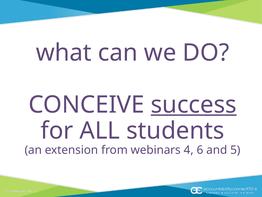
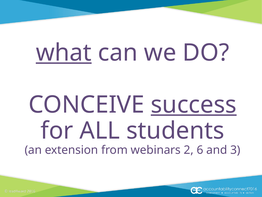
what underline: none -> present
4: 4 -> 2
5: 5 -> 3
